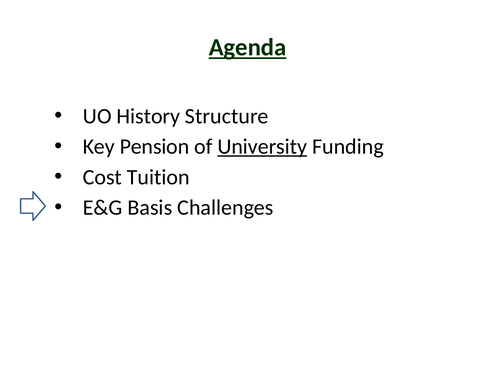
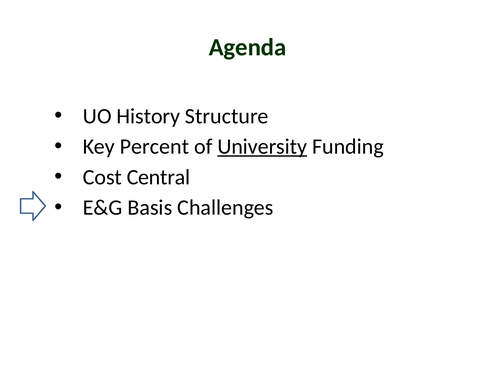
Agenda underline: present -> none
Pension: Pension -> Percent
Tuition: Tuition -> Central
